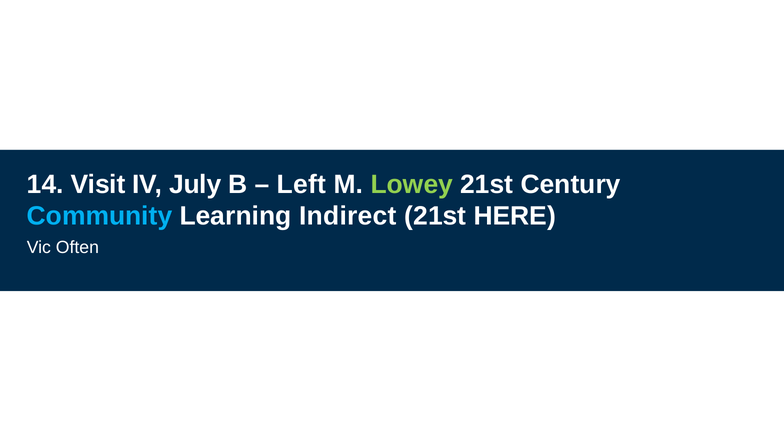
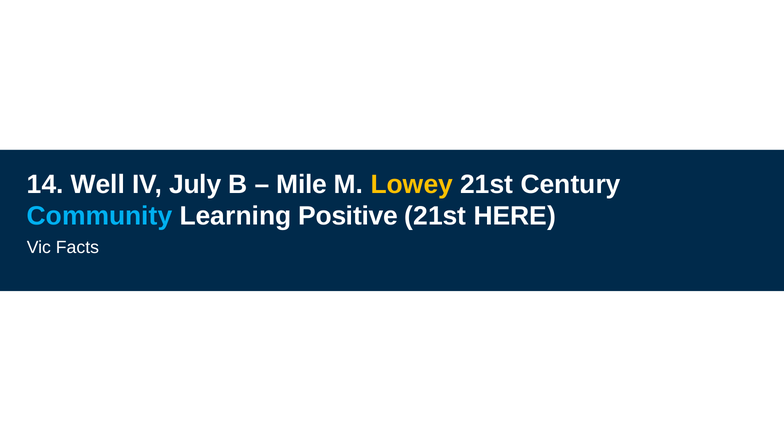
Visit: Visit -> Well
Left: Left -> Mile
Lowey colour: light green -> yellow
Indirect: Indirect -> Positive
Often: Often -> Facts
